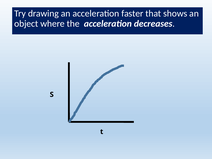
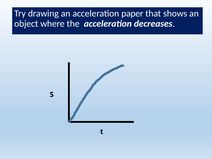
faster: faster -> paper
